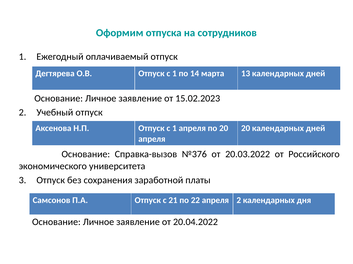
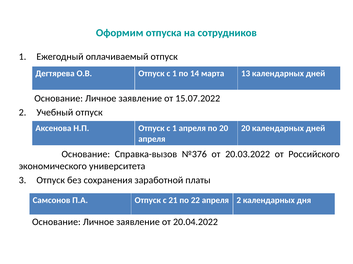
15.02.2023: 15.02.2023 -> 15.07.2022
